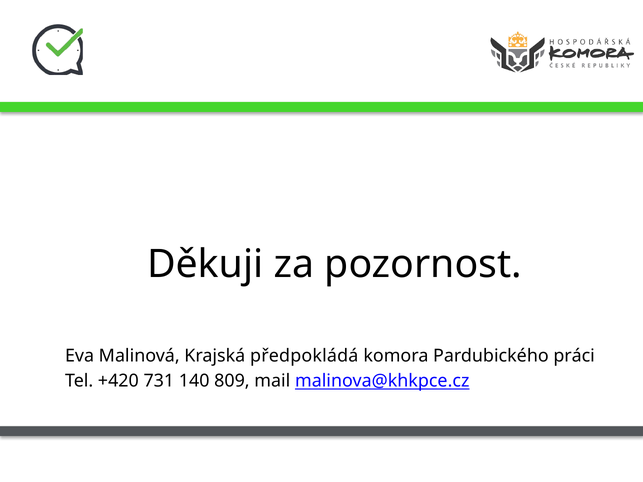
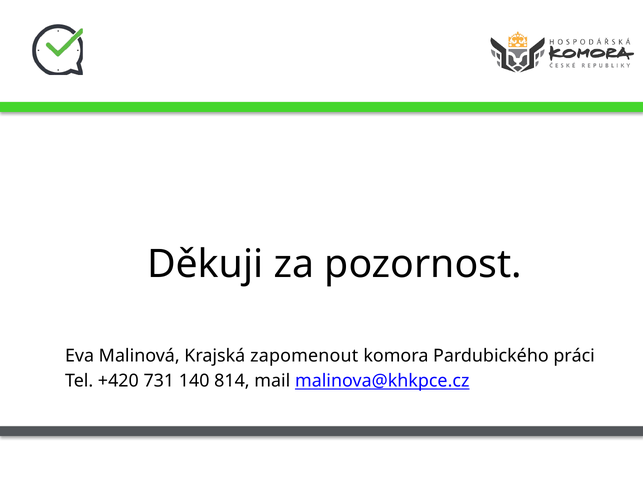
předpokládá: předpokládá -> zapomenout
809: 809 -> 814
